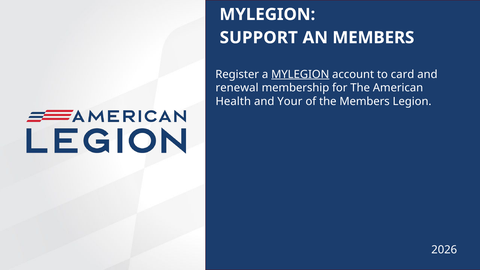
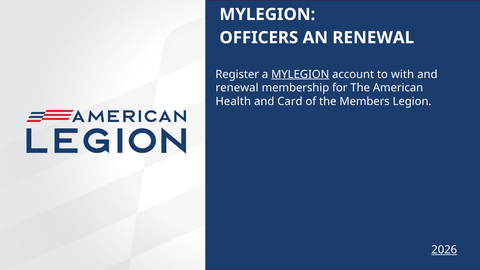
SUPPORT: SUPPORT -> OFFICERS
AN MEMBERS: MEMBERS -> RENEWAL
card: card -> with
Your: Your -> Card
2026 underline: none -> present
